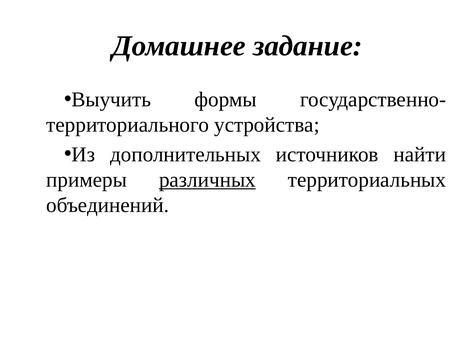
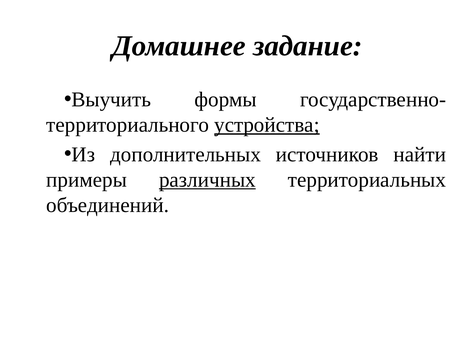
устройства underline: none -> present
